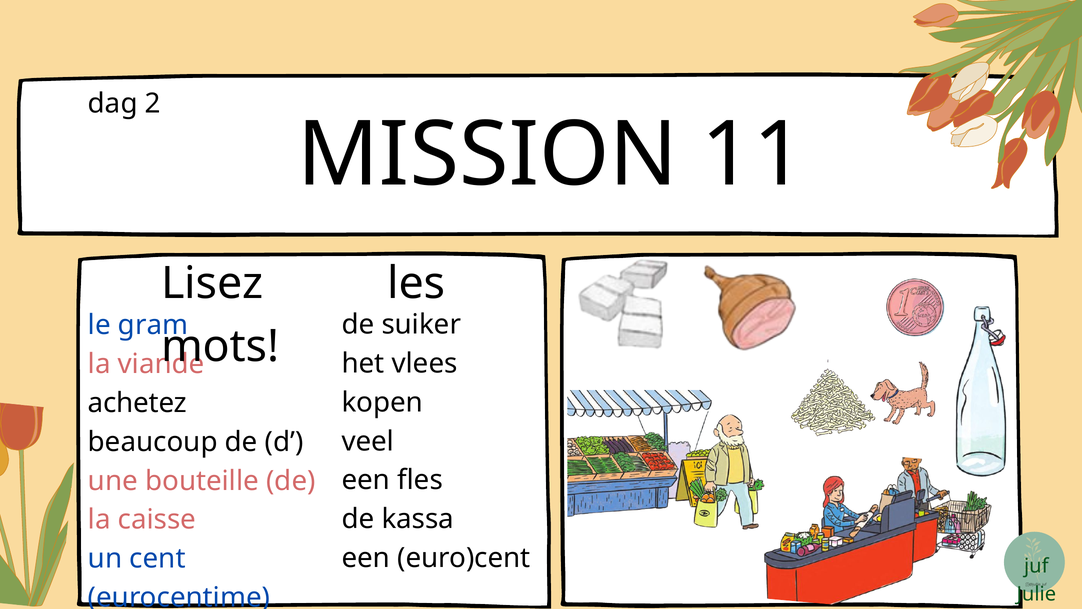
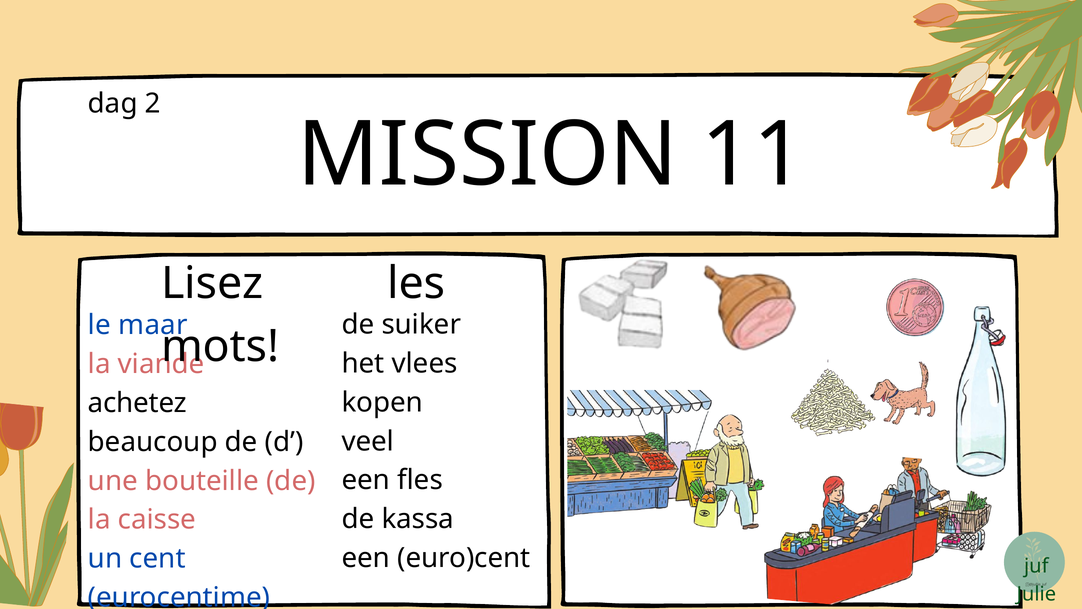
gram: gram -> maar
